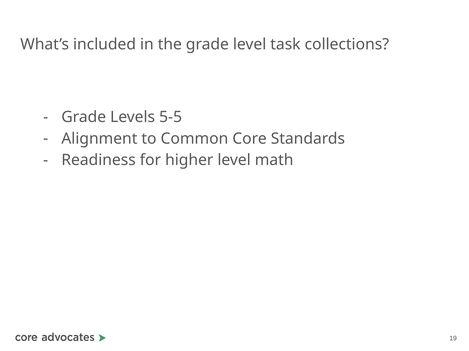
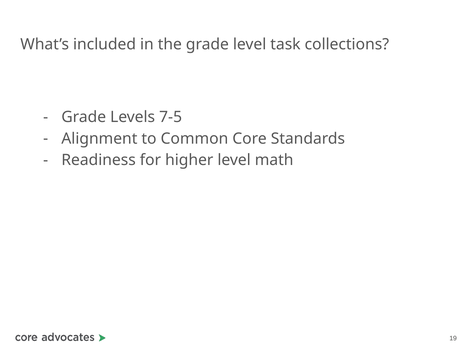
5-5: 5-5 -> 7-5
